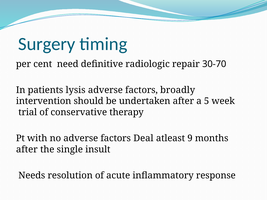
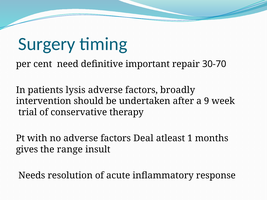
radiologic: radiologic -> important
5: 5 -> 9
9: 9 -> 1
after at (27, 150): after -> gives
single: single -> range
